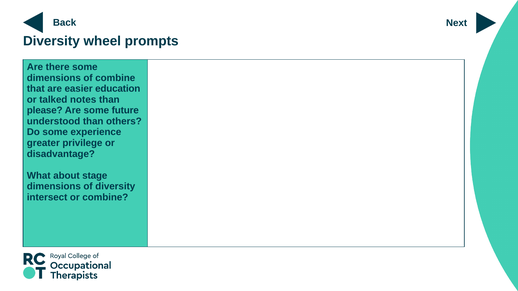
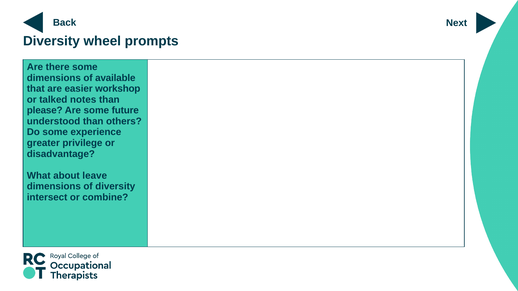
of combine: combine -> available
education: education -> workshop
stage: stage -> leave
